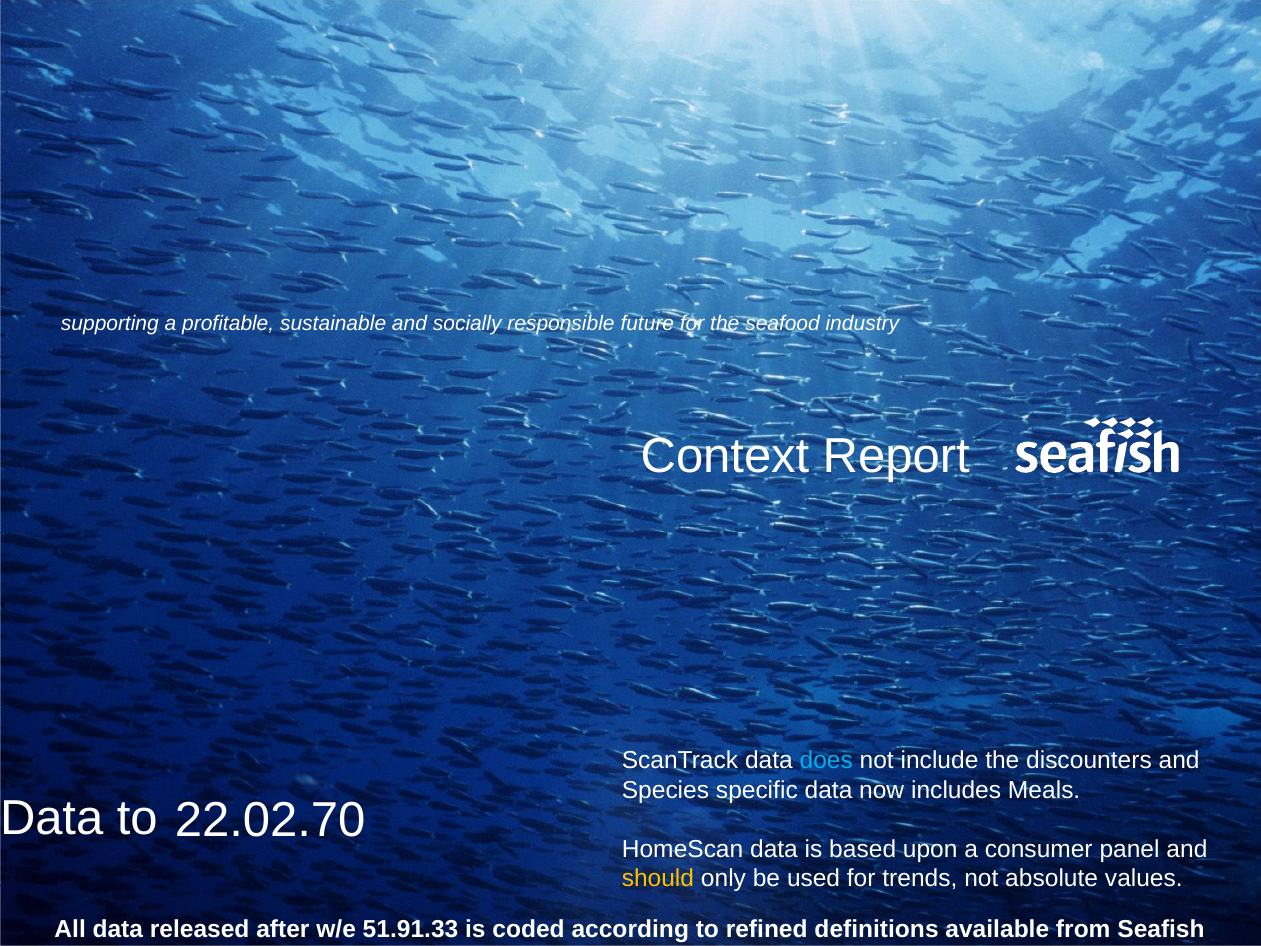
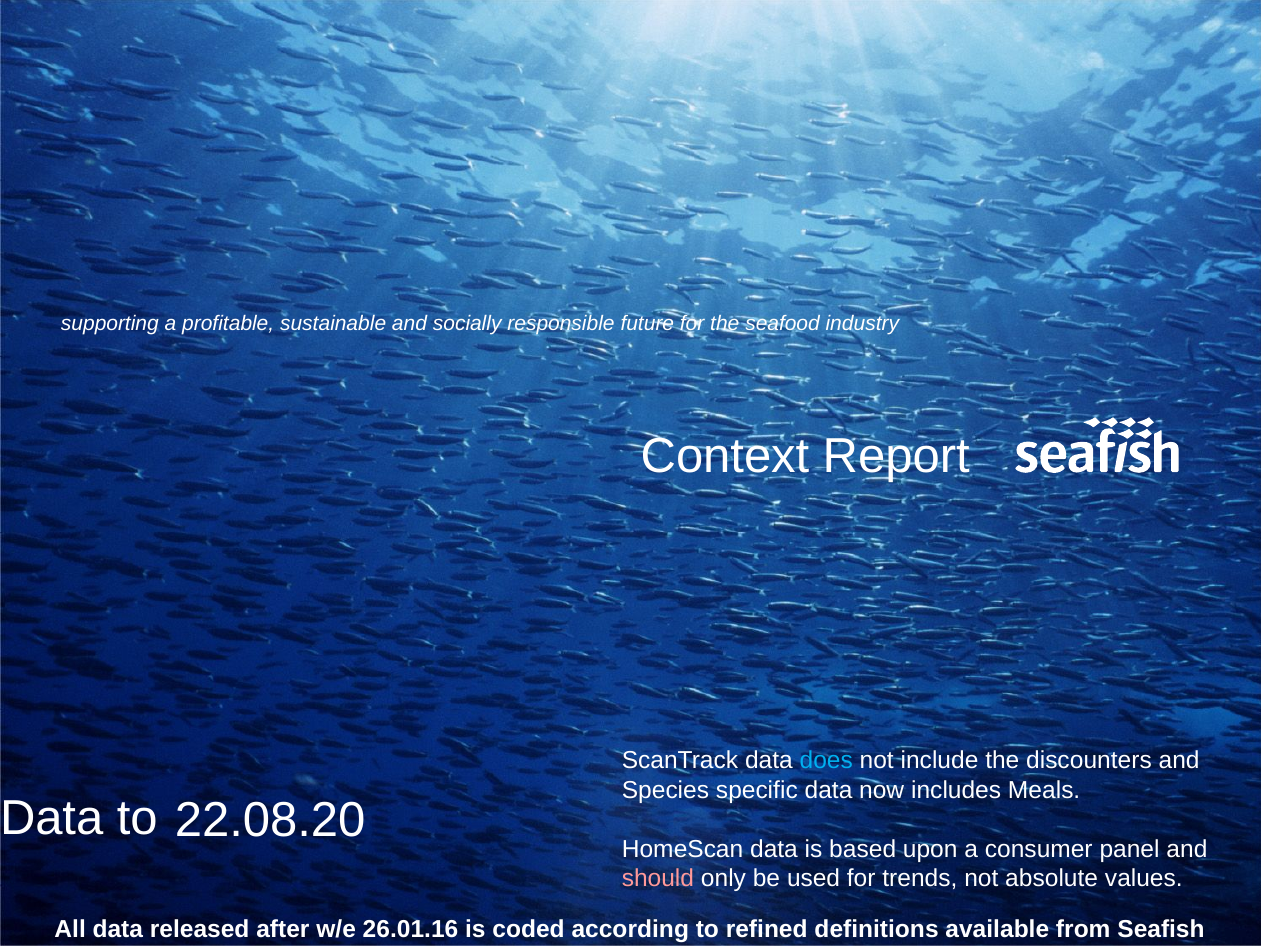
22.02.70: 22.02.70 -> 22.08.20
should colour: yellow -> pink
51.91.33: 51.91.33 -> 26.01.16
